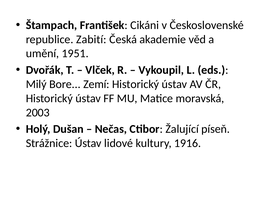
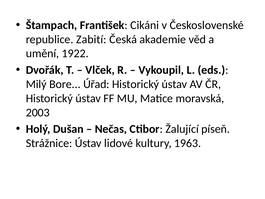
1951: 1951 -> 1922
Zemí: Zemí -> Úřad
1916: 1916 -> 1963
